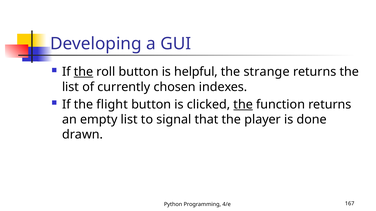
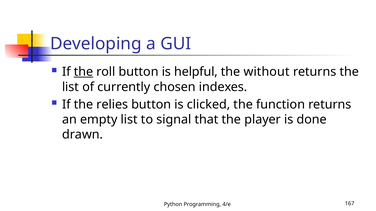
strange: strange -> without
flight: flight -> relies
the at (243, 105) underline: present -> none
